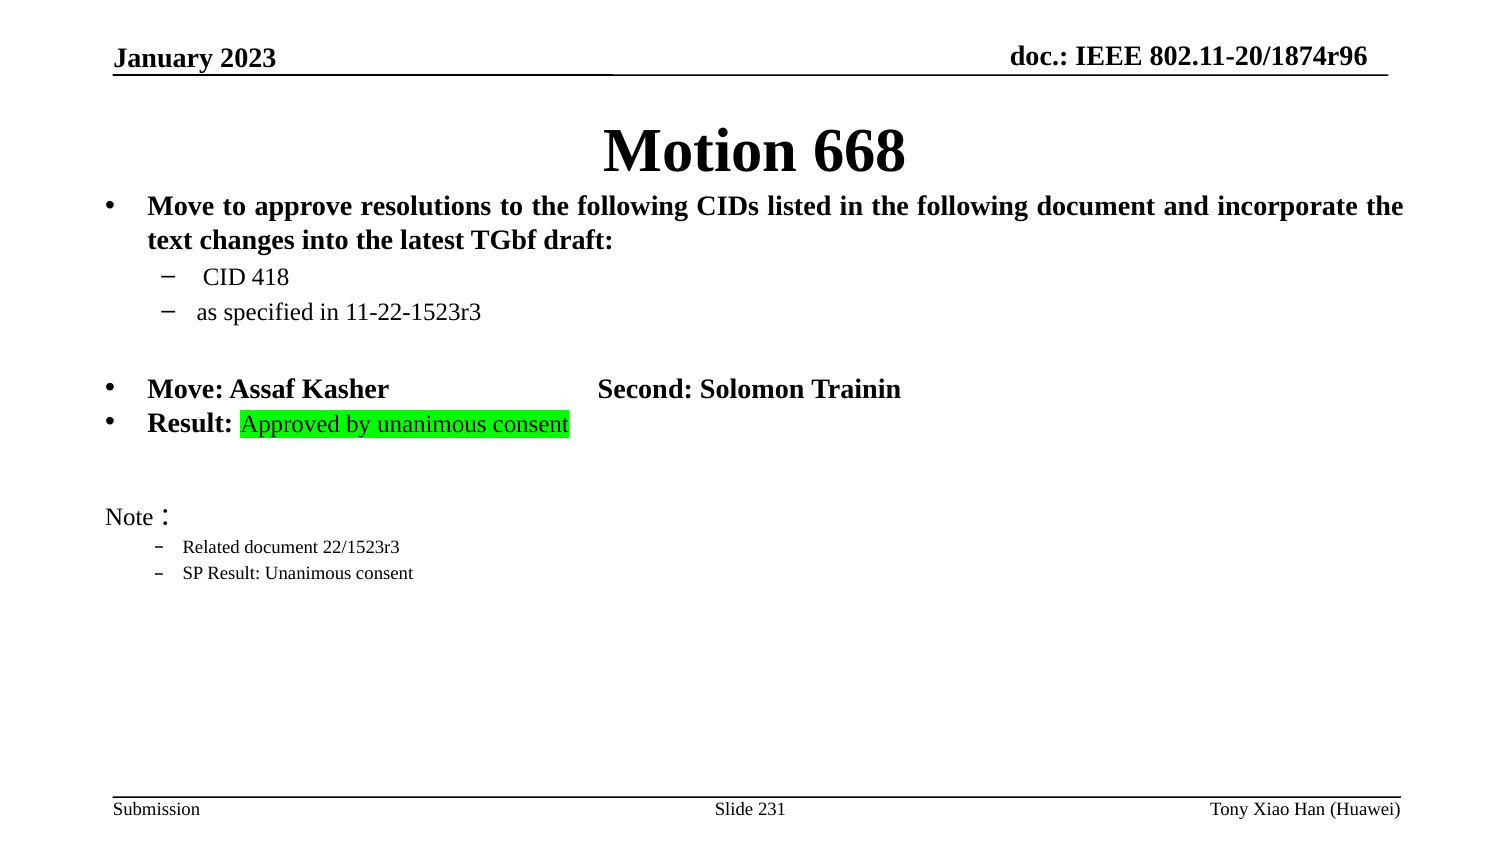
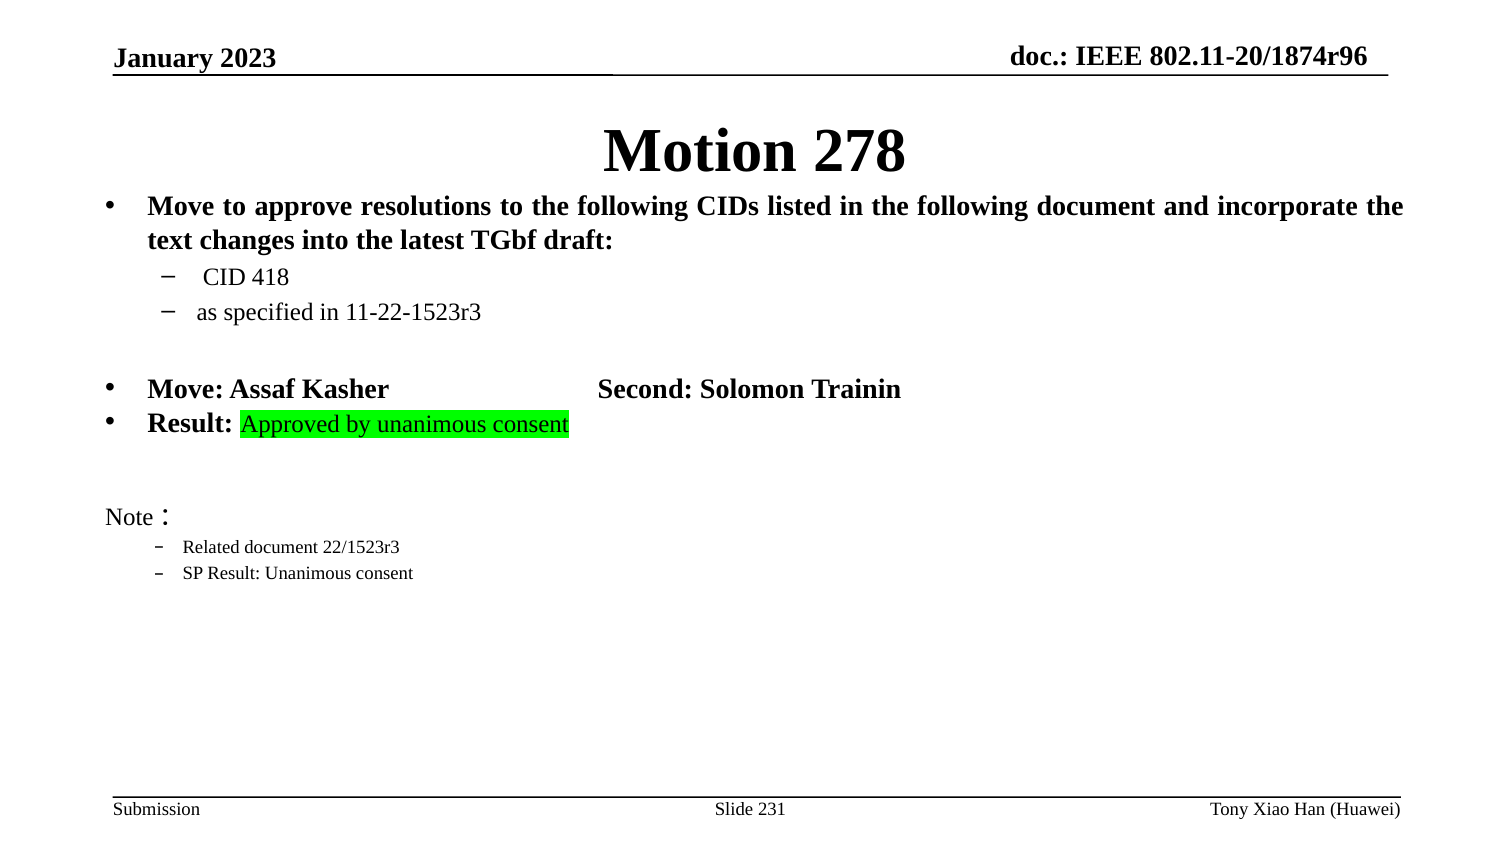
668: 668 -> 278
